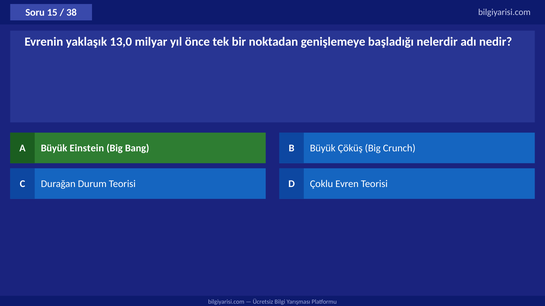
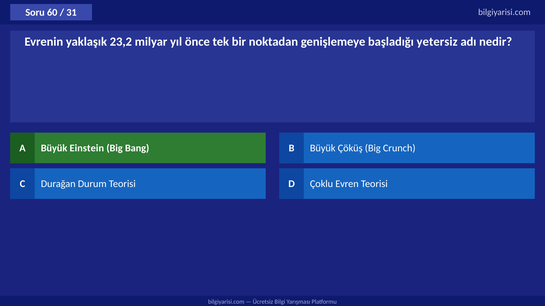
15: 15 -> 60
38: 38 -> 31
13,0: 13,0 -> 23,2
nelerdir: nelerdir -> yetersiz
